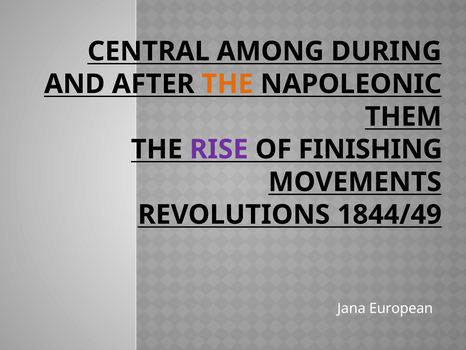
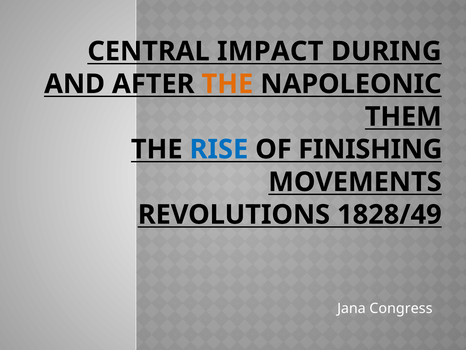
AMONG: AMONG -> IMPACT
RISE colour: purple -> blue
1844/49: 1844/49 -> 1828/49
European: European -> Congress
